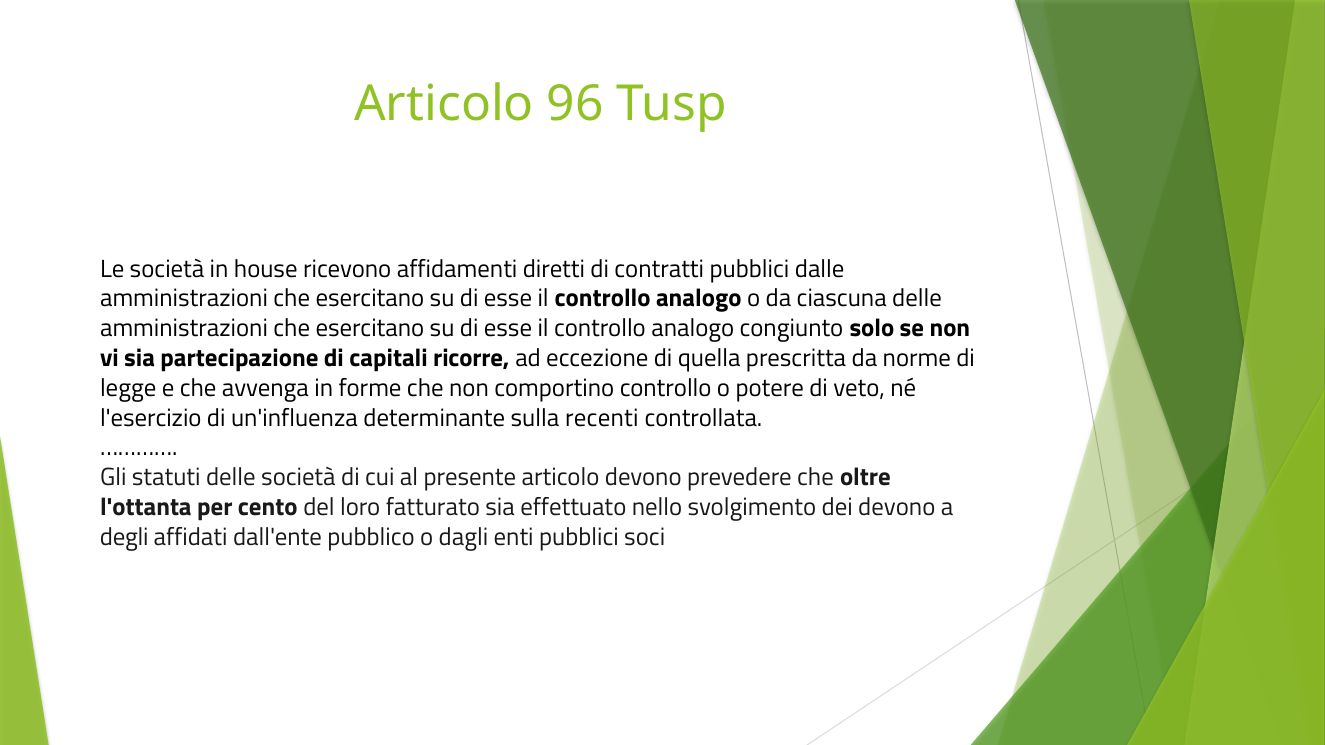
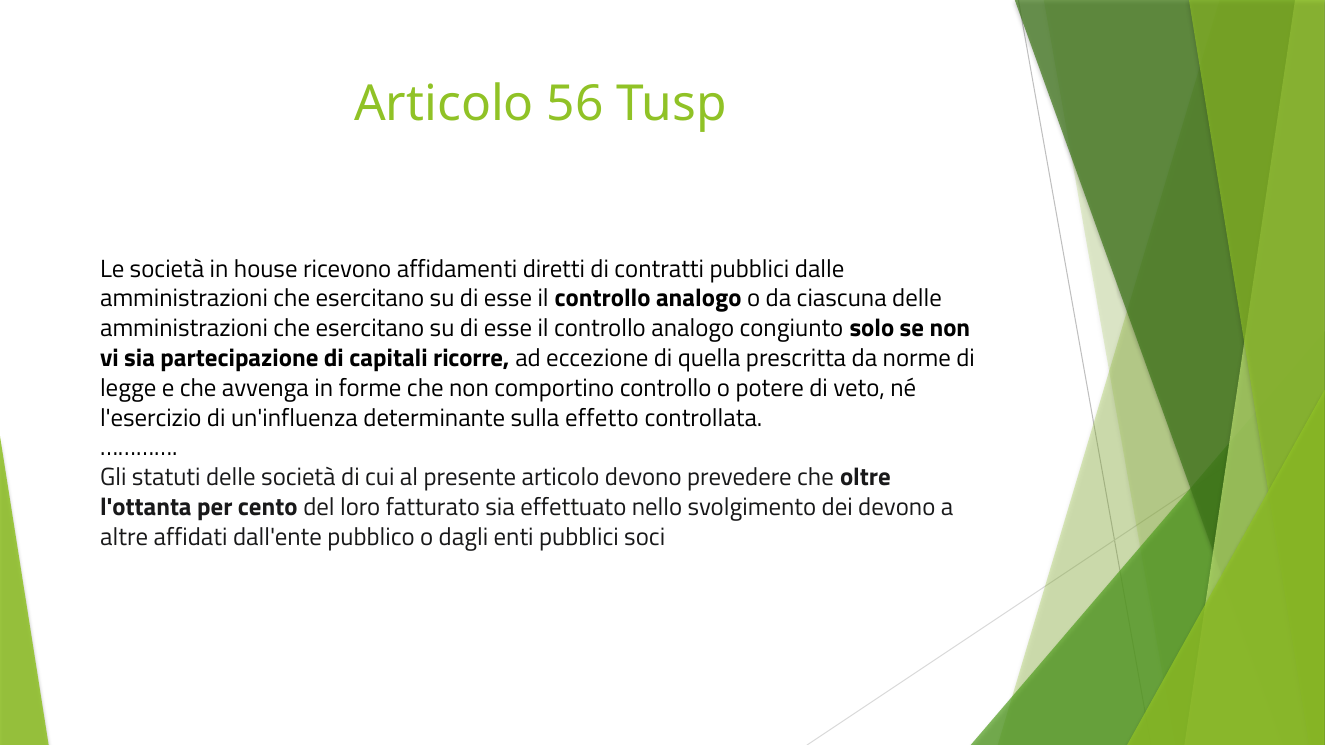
96: 96 -> 56
recenti: recenti -> effetto
degli: degli -> altre
